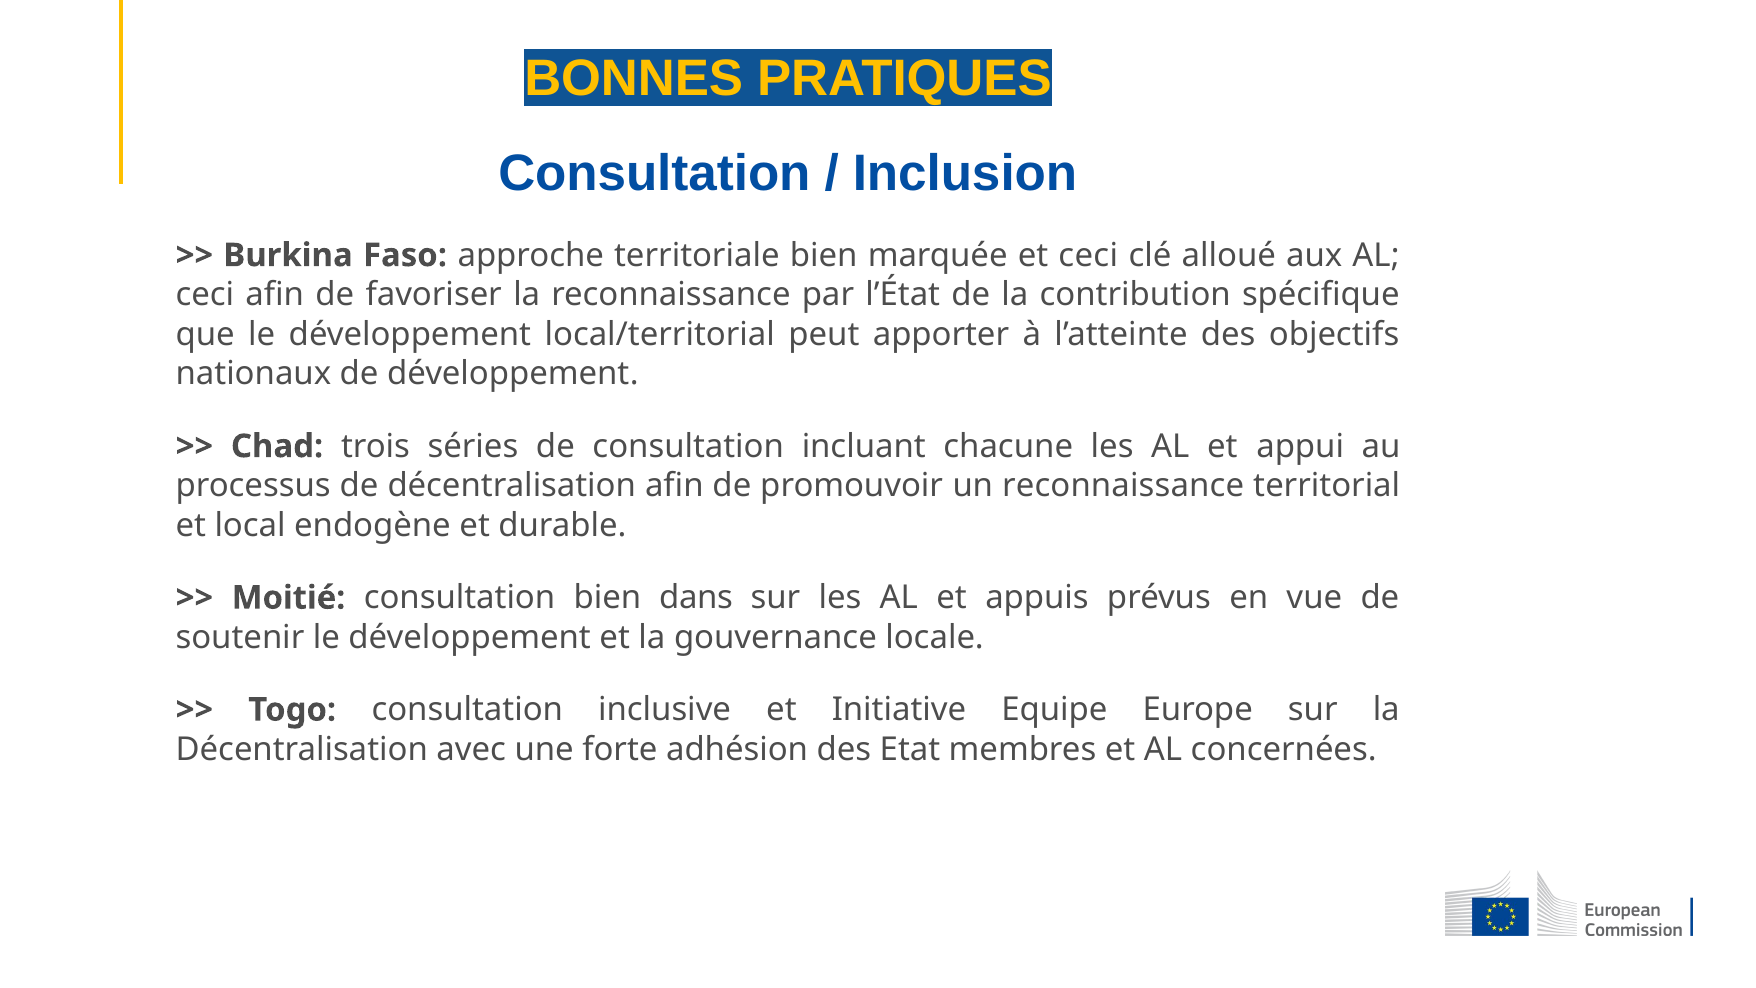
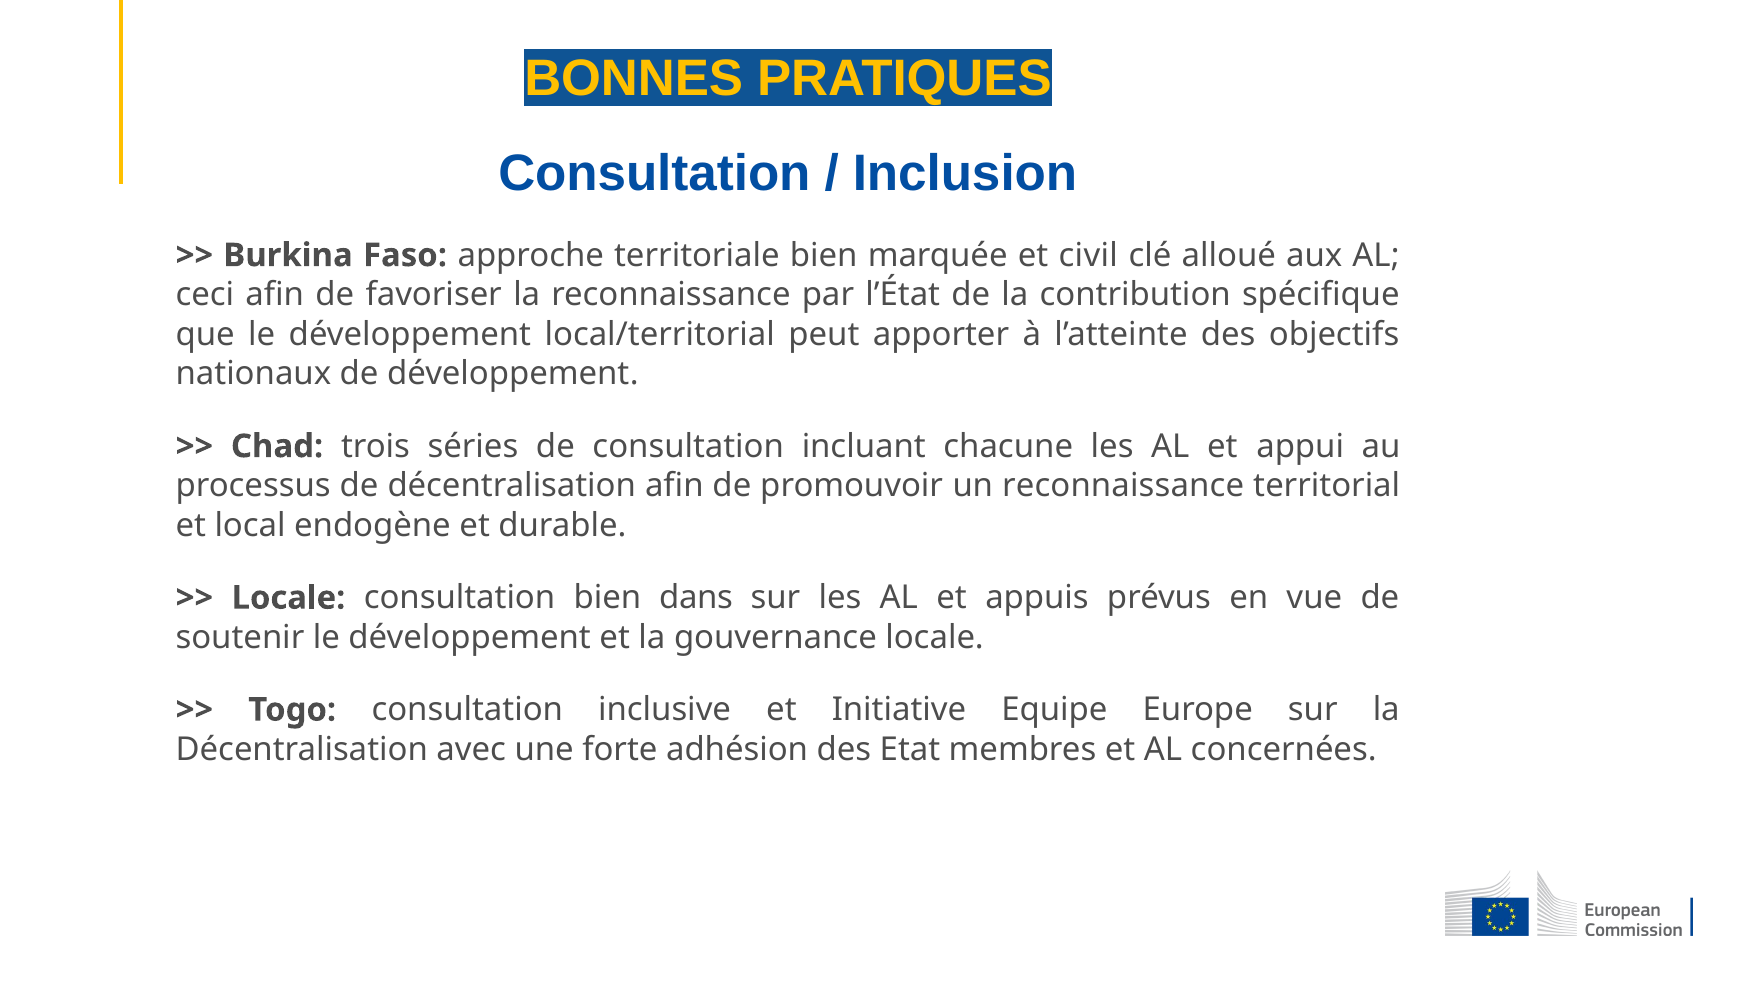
et ceci: ceci -> civil
Moitié at (288, 598): Moitié -> Locale
